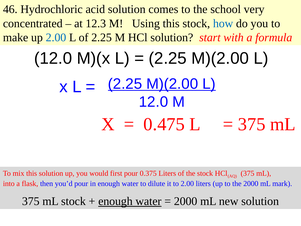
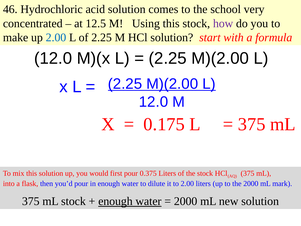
12.3: 12.3 -> 12.5
how colour: blue -> purple
0.475: 0.475 -> 0.175
